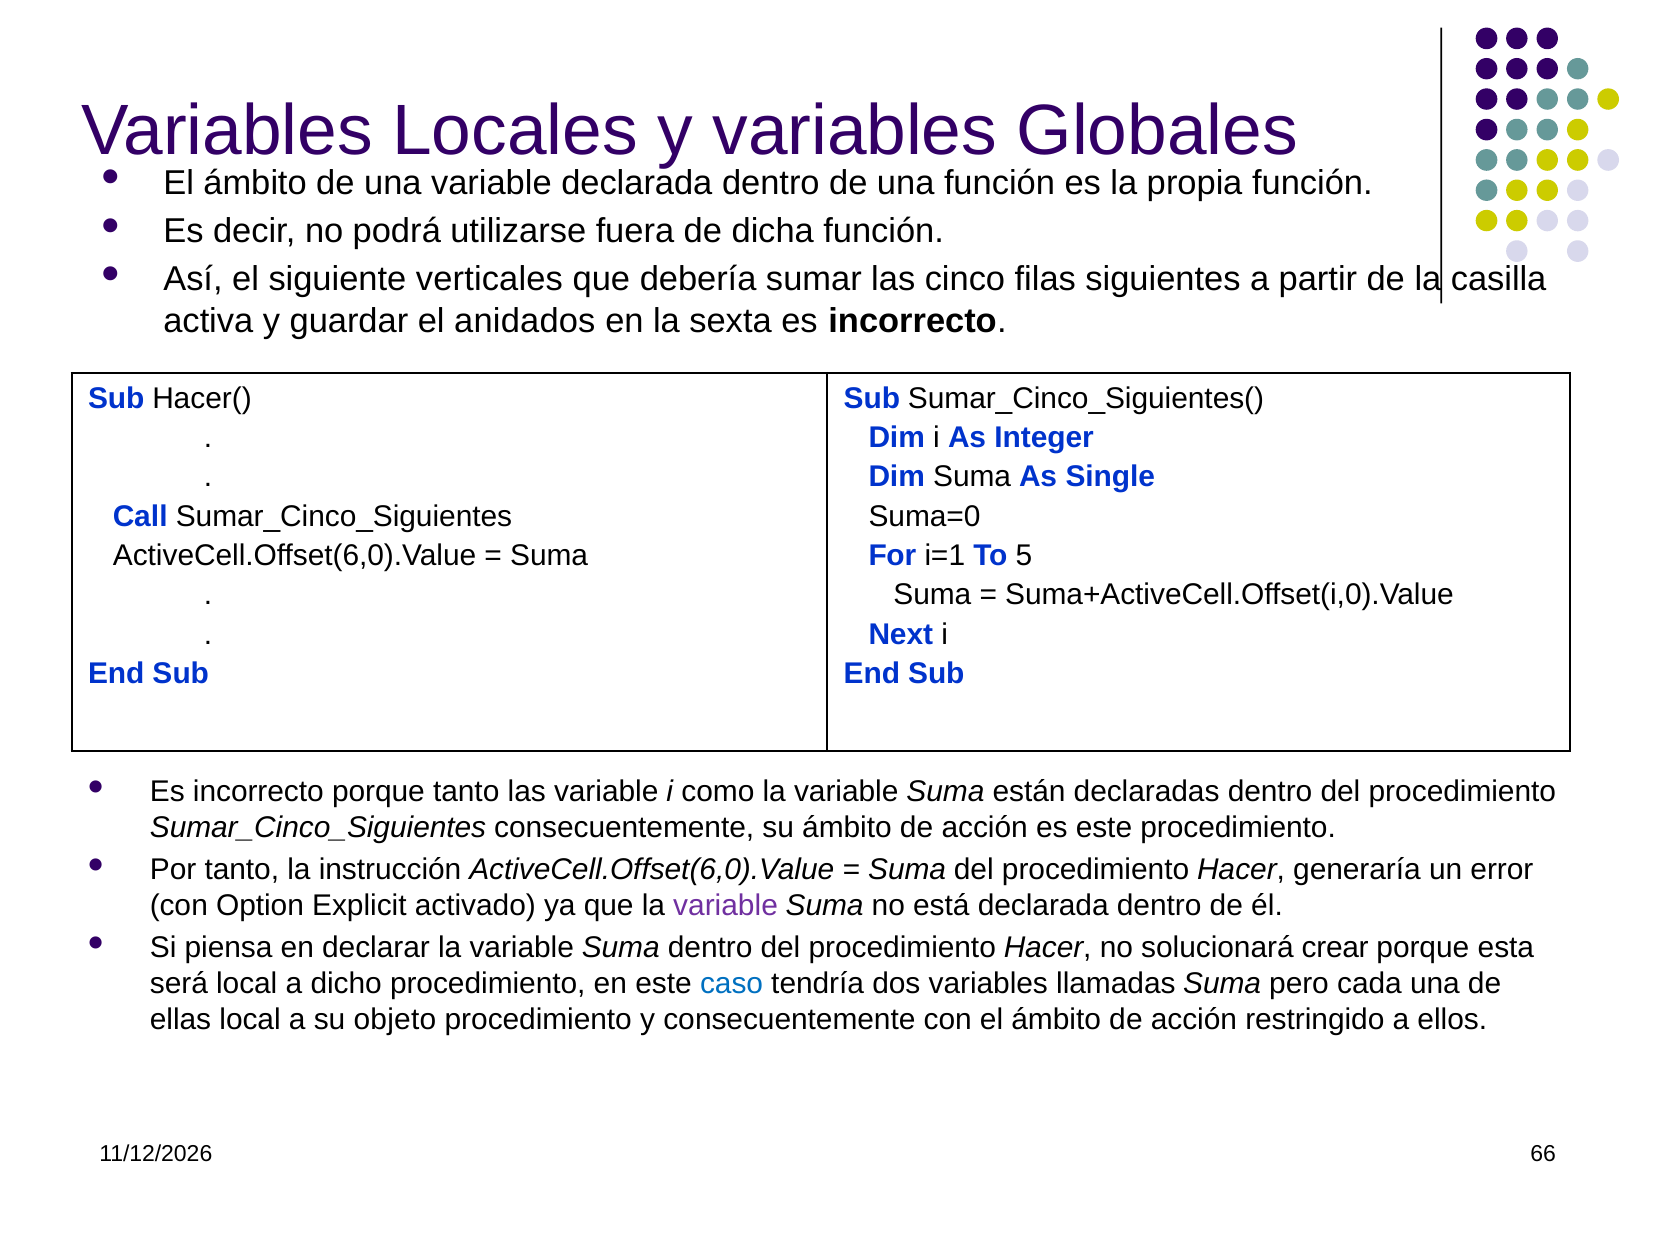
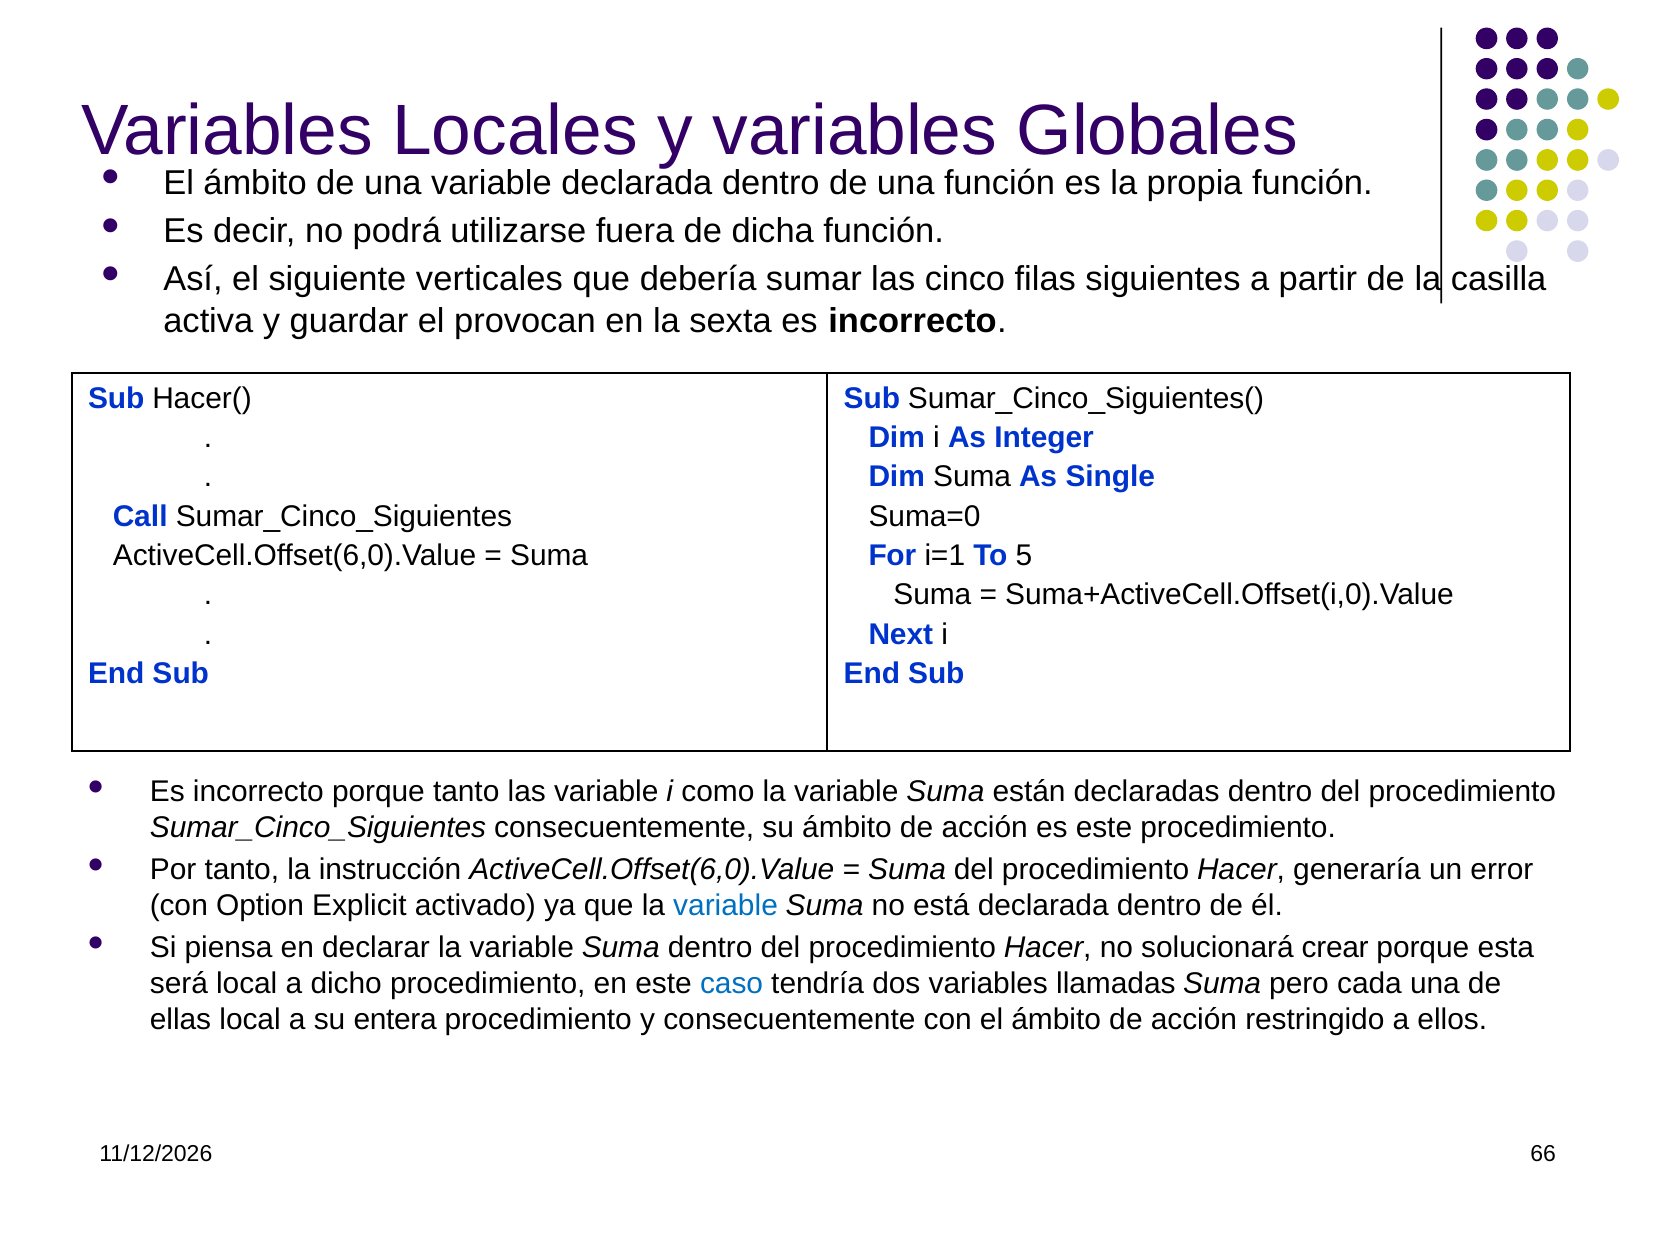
anidados: anidados -> provocan
variable at (726, 906) colour: purple -> blue
objeto: objeto -> entera
